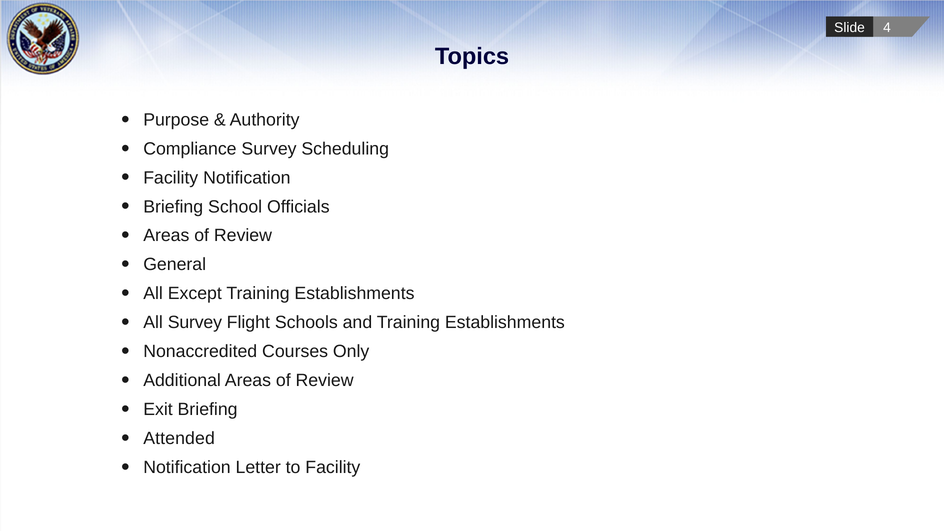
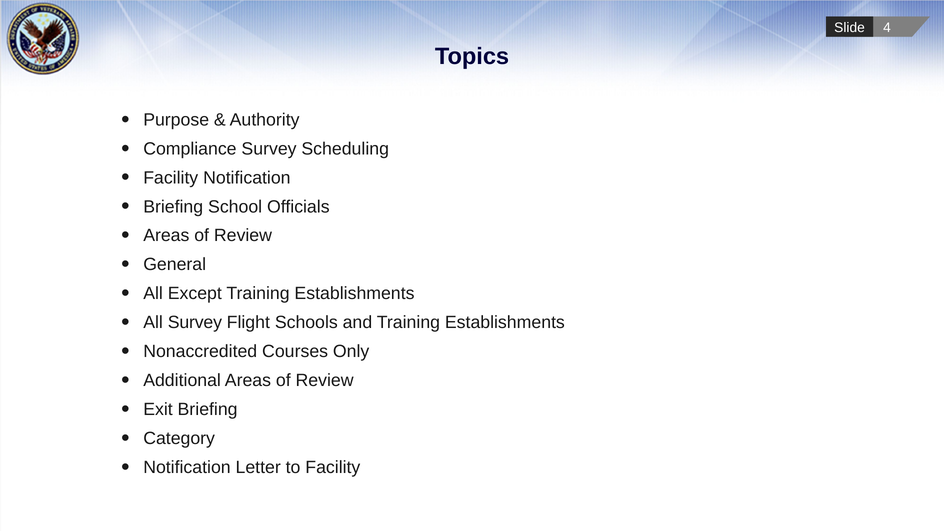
Attended: Attended -> Category
